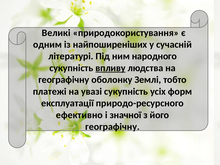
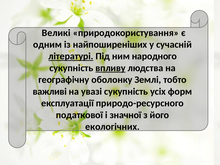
літературі underline: none -> present
платежі: платежі -> важливі
ефективно: ефективно -> податкової
географічну at (113, 127): географічну -> екологічних
